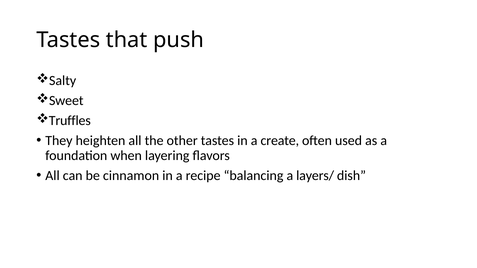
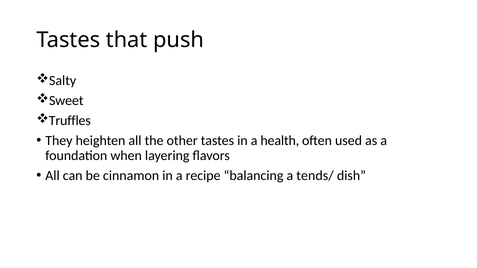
create: create -> health
layers/: layers/ -> tends/
